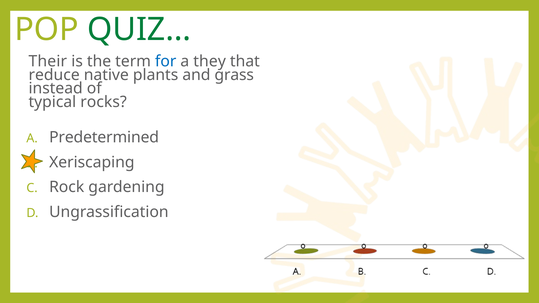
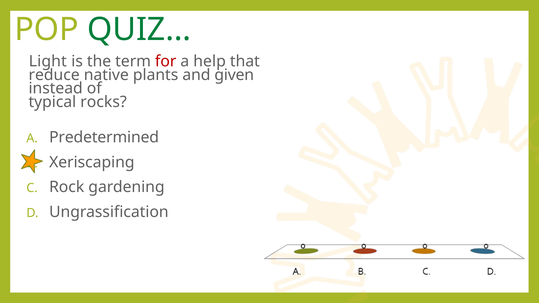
Their: Their -> Light
for colour: blue -> red
they: they -> help
grass: grass -> given
